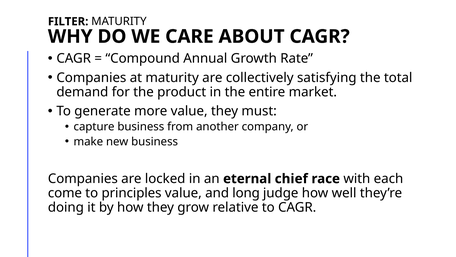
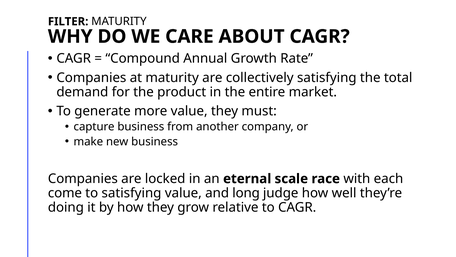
chief: chief -> scale
to principles: principles -> satisfying
